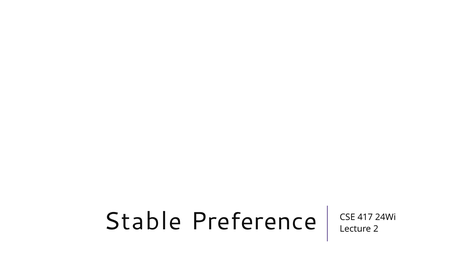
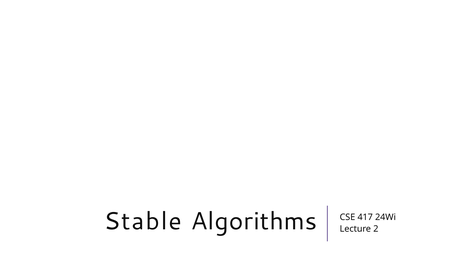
Preference: Preference -> Algorithms
